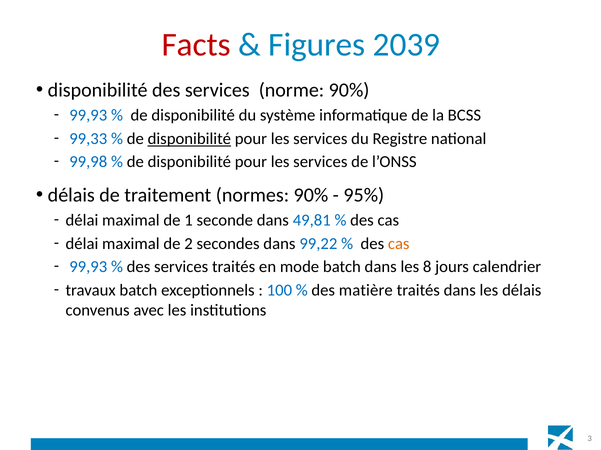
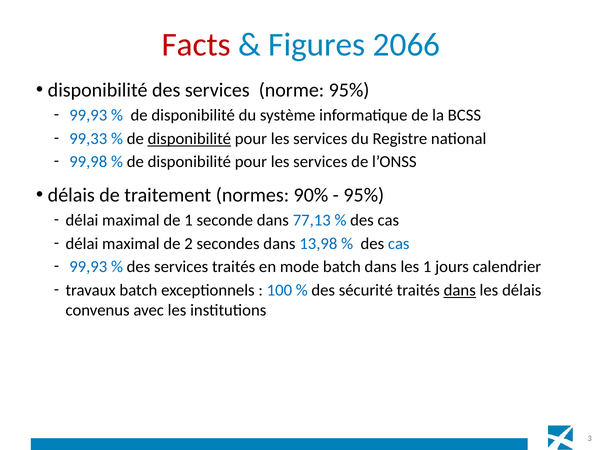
2039: 2039 -> 2066
norme 90%: 90% -> 95%
49,81: 49,81 -> 77,13
99,22: 99,22 -> 13,98
cas at (399, 244) colour: orange -> blue
les 8: 8 -> 1
matière: matière -> sécurité
dans at (460, 291) underline: none -> present
